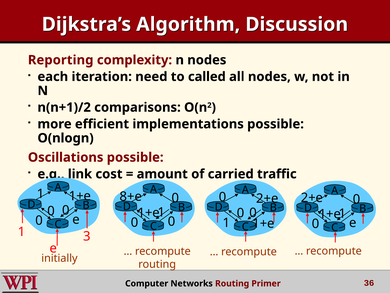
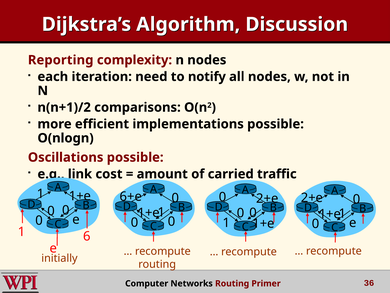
called: called -> notify
8+e: 8+e -> 6+e
3: 3 -> 6
